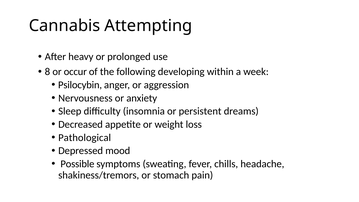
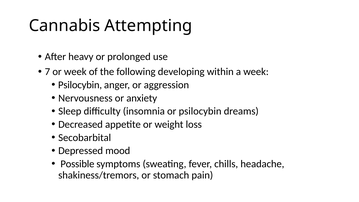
8: 8 -> 7
or occur: occur -> week
or persistent: persistent -> psilocybin
Pathological: Pathological -> Secobarbital
